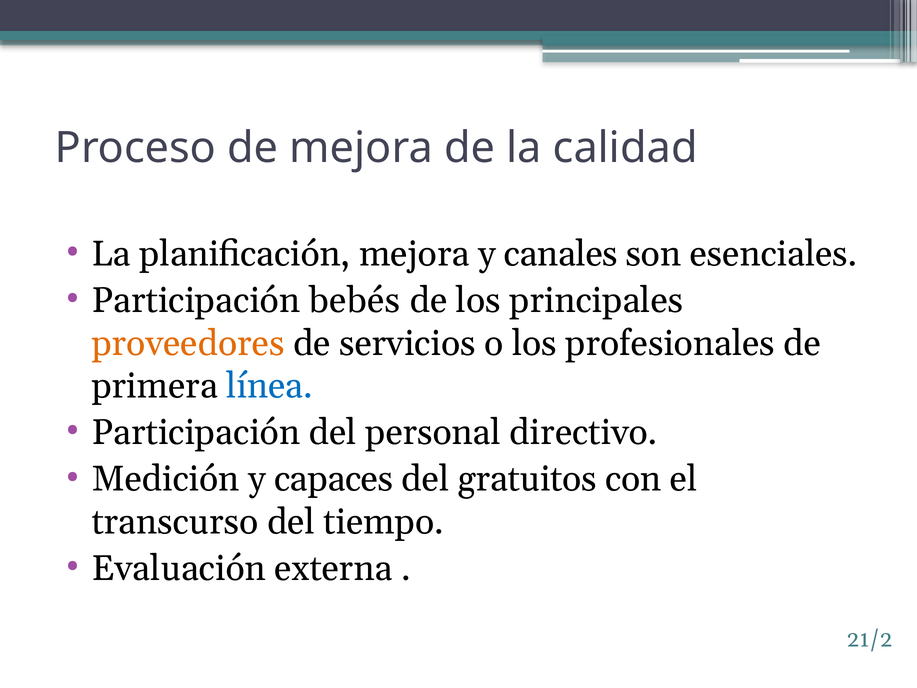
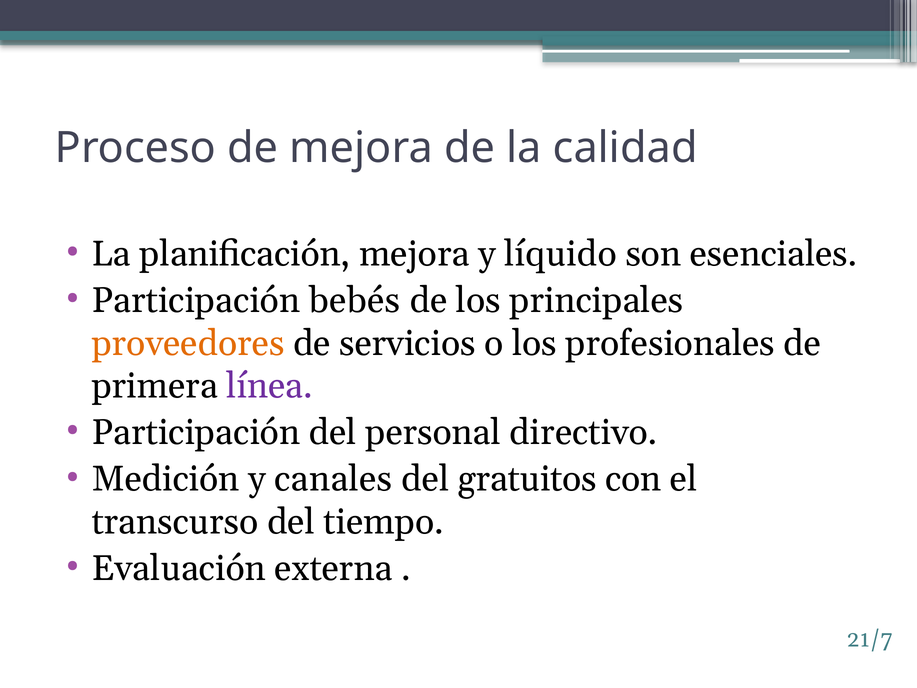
canales: canales -> líquido
línea colour: blue -> purple
capaces: capaces -> canales
21/2: 21/2 -> 21/7
